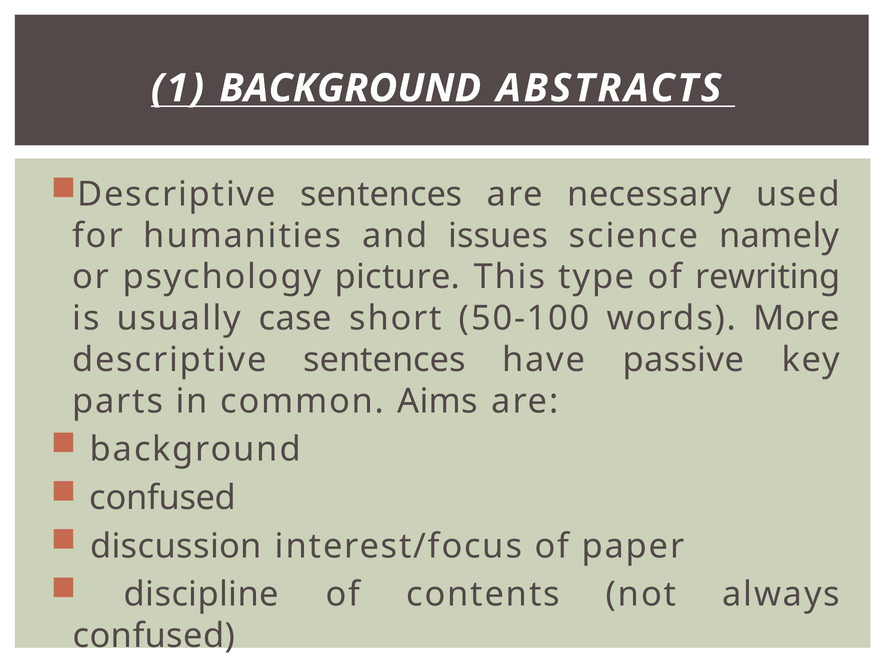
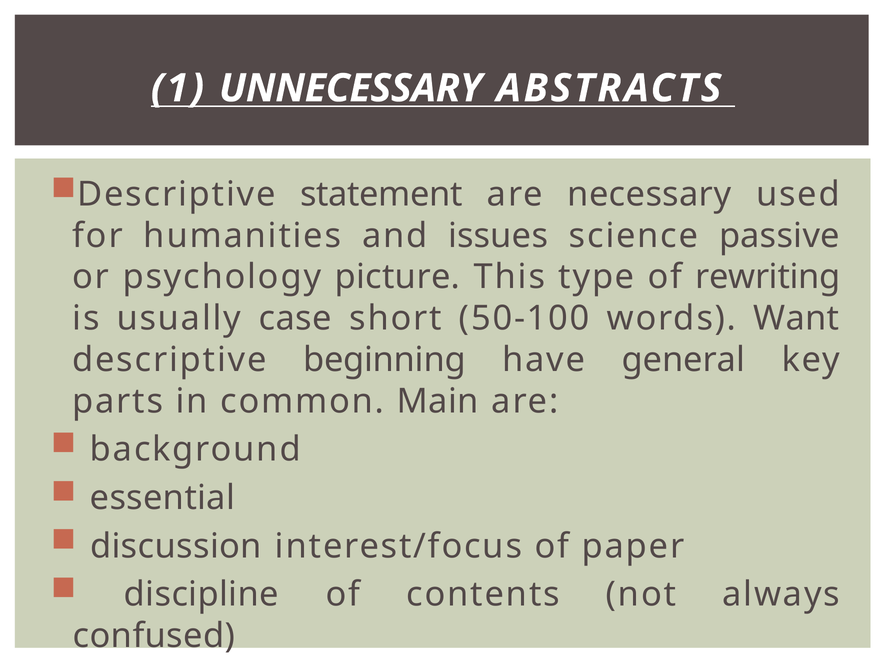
1 BACKGROUND: BACKGROUND -> UNNECESSARY
sentences at (381, 194): sentences -> statement
namely: namely -> passive
More: More -> Want
sentences at (384, 360): sentences -> beginning
passive: passive -> general
Aims: Aims -> Main
confused at (163, 497): confused -> essential
